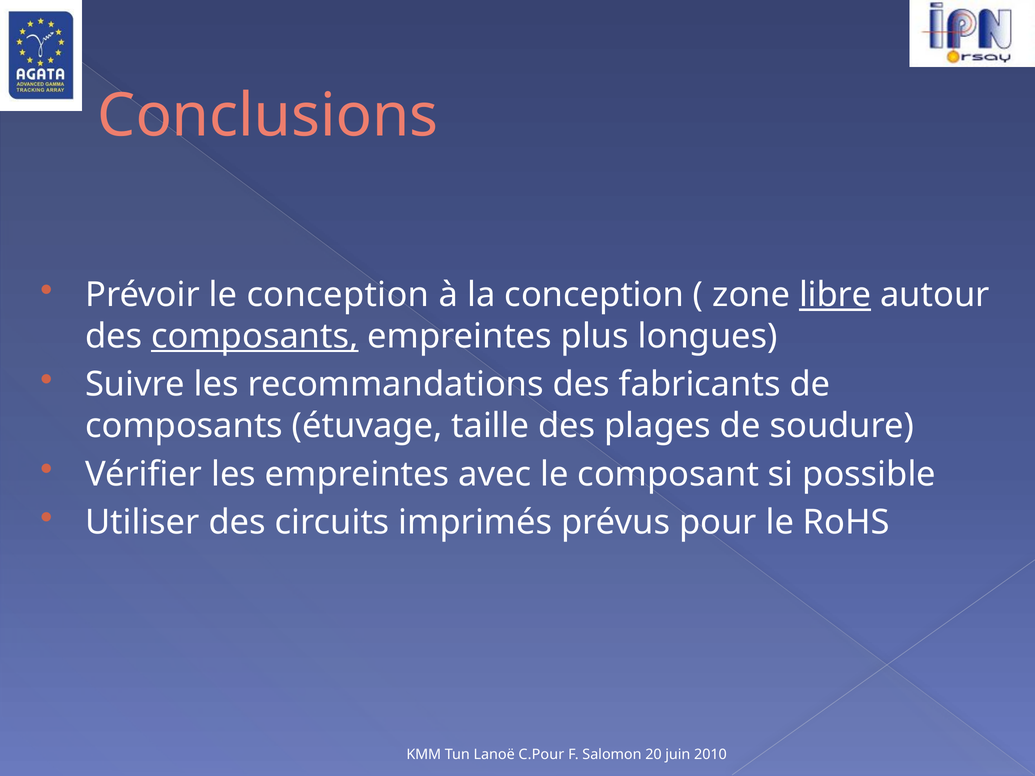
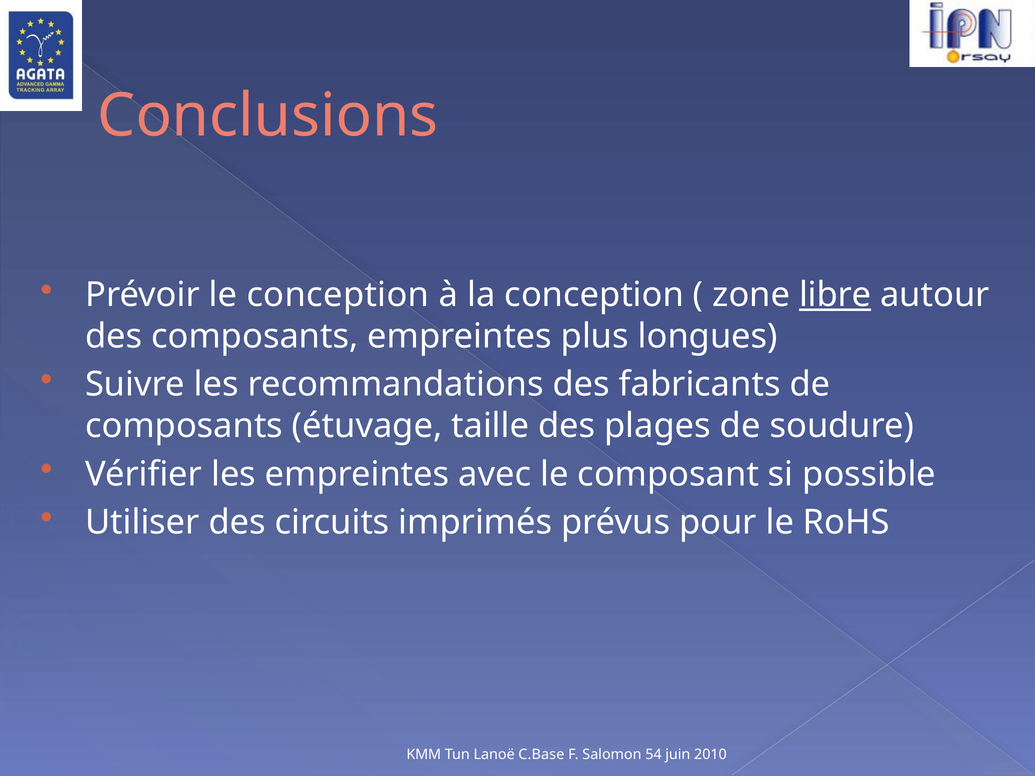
composants at (255, 336) underline: present -> none
C.Pour: C.Pour -> C.Base
20: 20 -> 54
